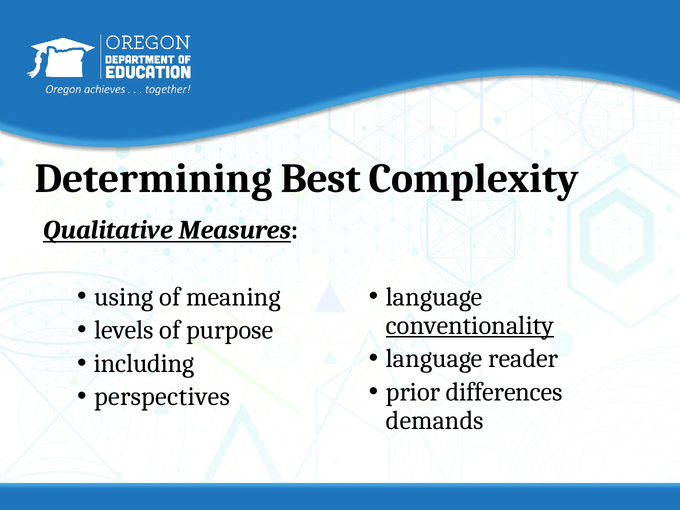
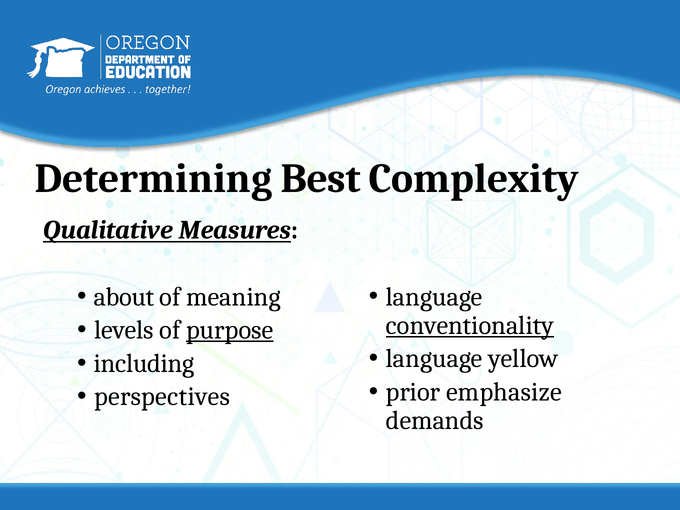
using: using -> about
purpose underline: none -> present
reader: reader -> yellow
differences: differences -> emphasize
